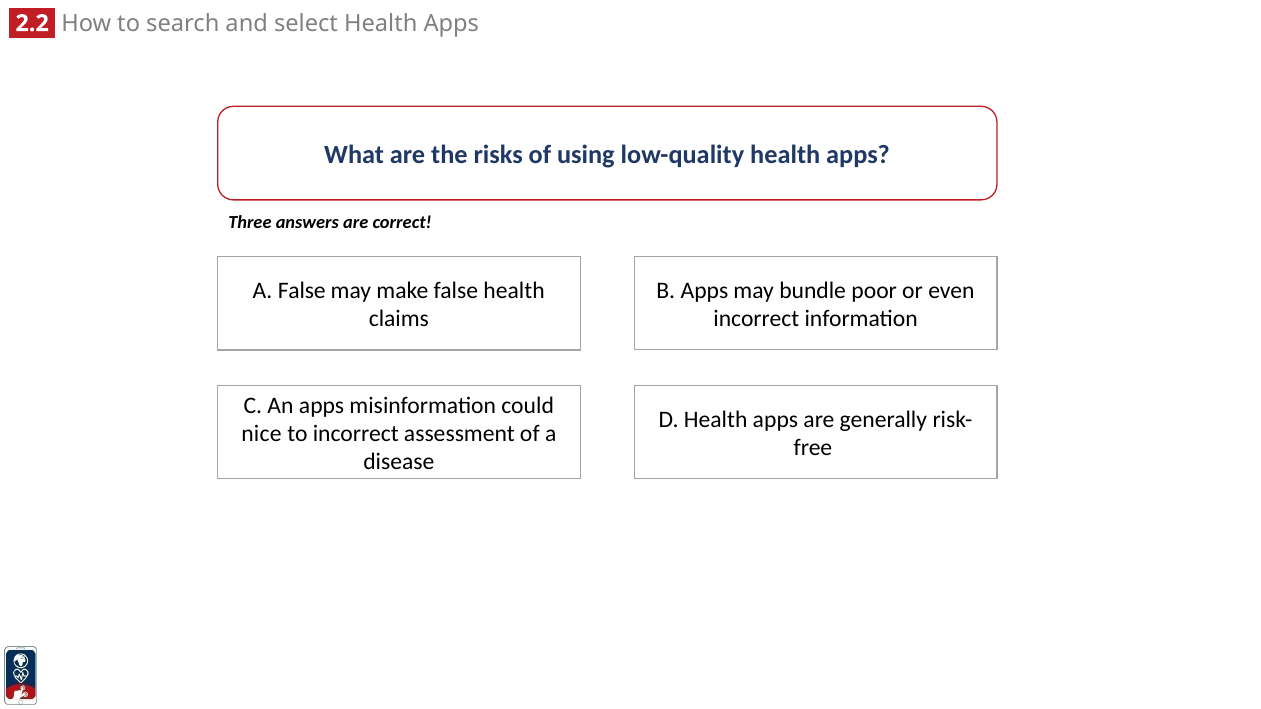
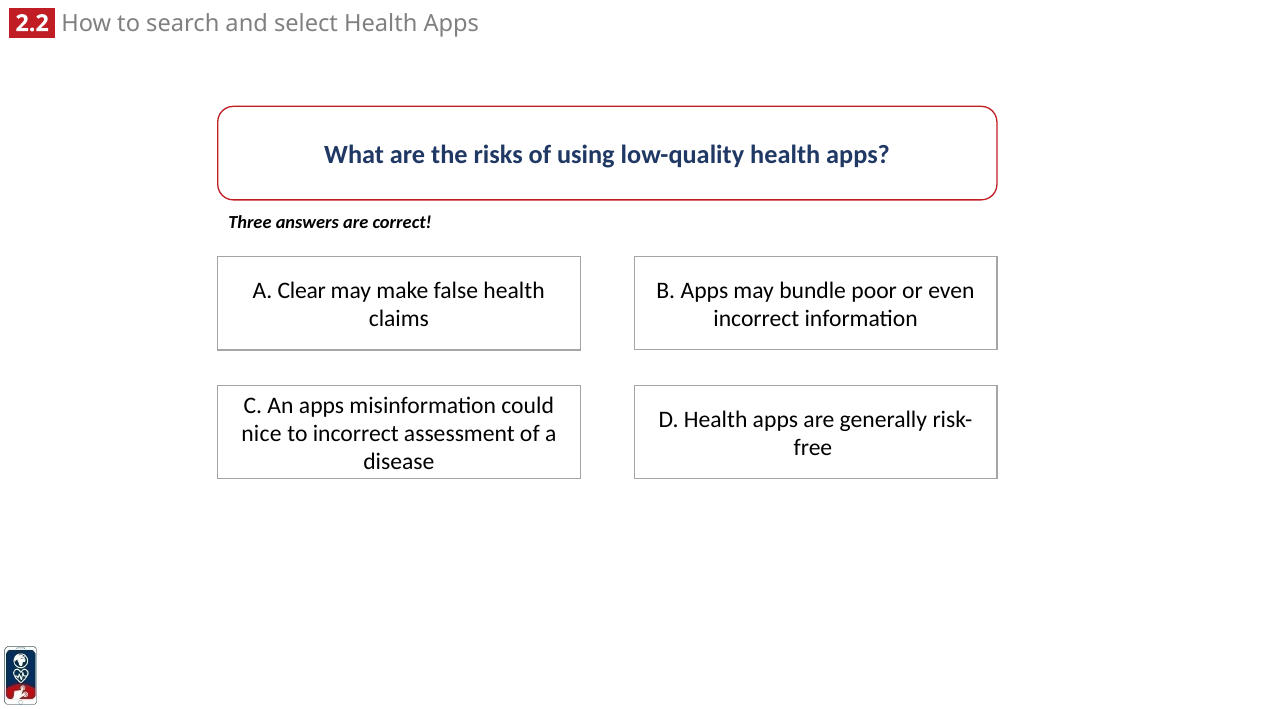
A False: False -> Clear
